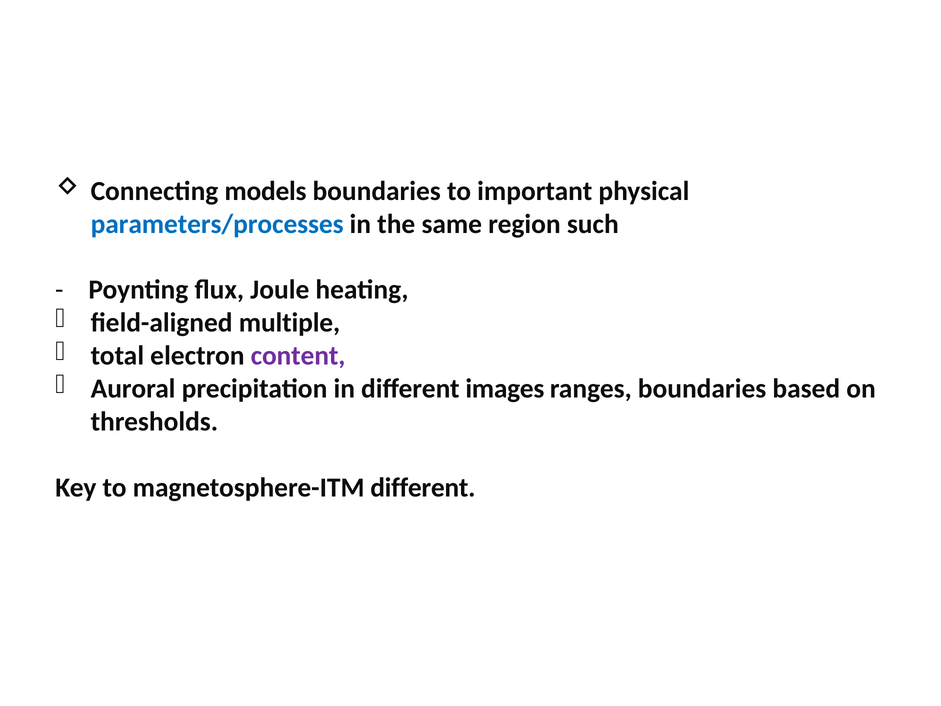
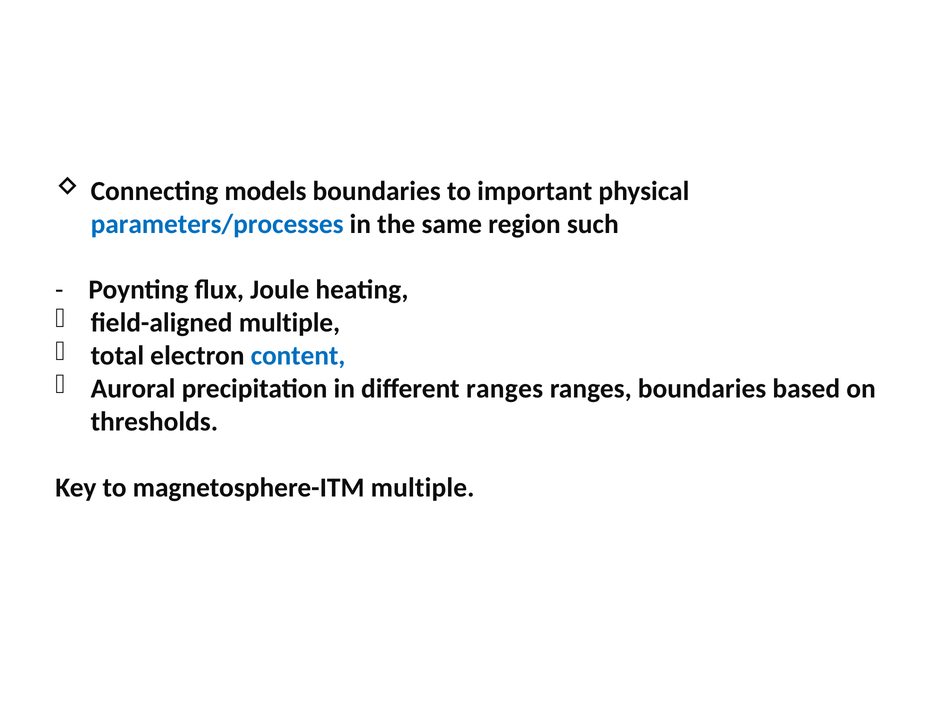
content colour: purple -> blue
different images: images -> ranges
magnetosphere-ITM different: different -> multiple
